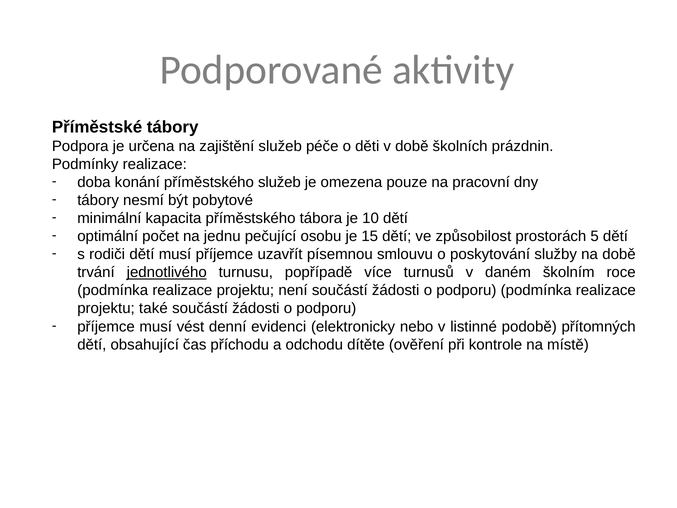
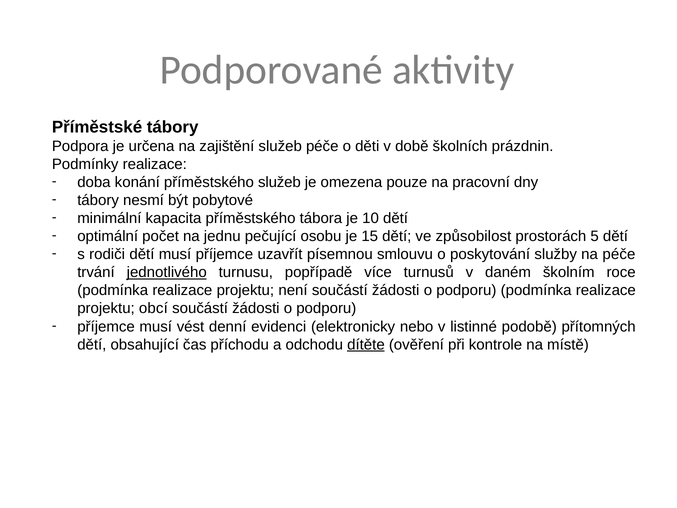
na době: době -> péče
také: také -> obcí
dítěte underline: none -> present
